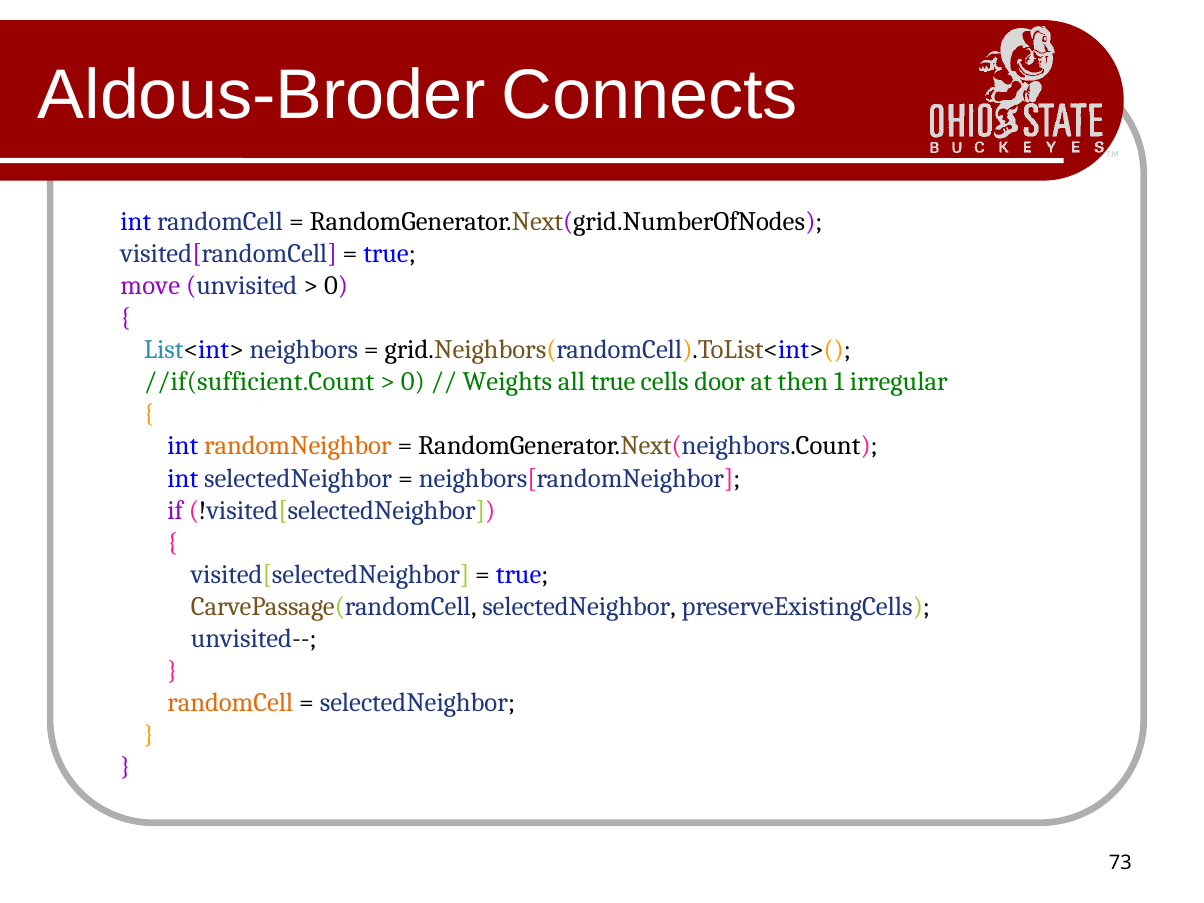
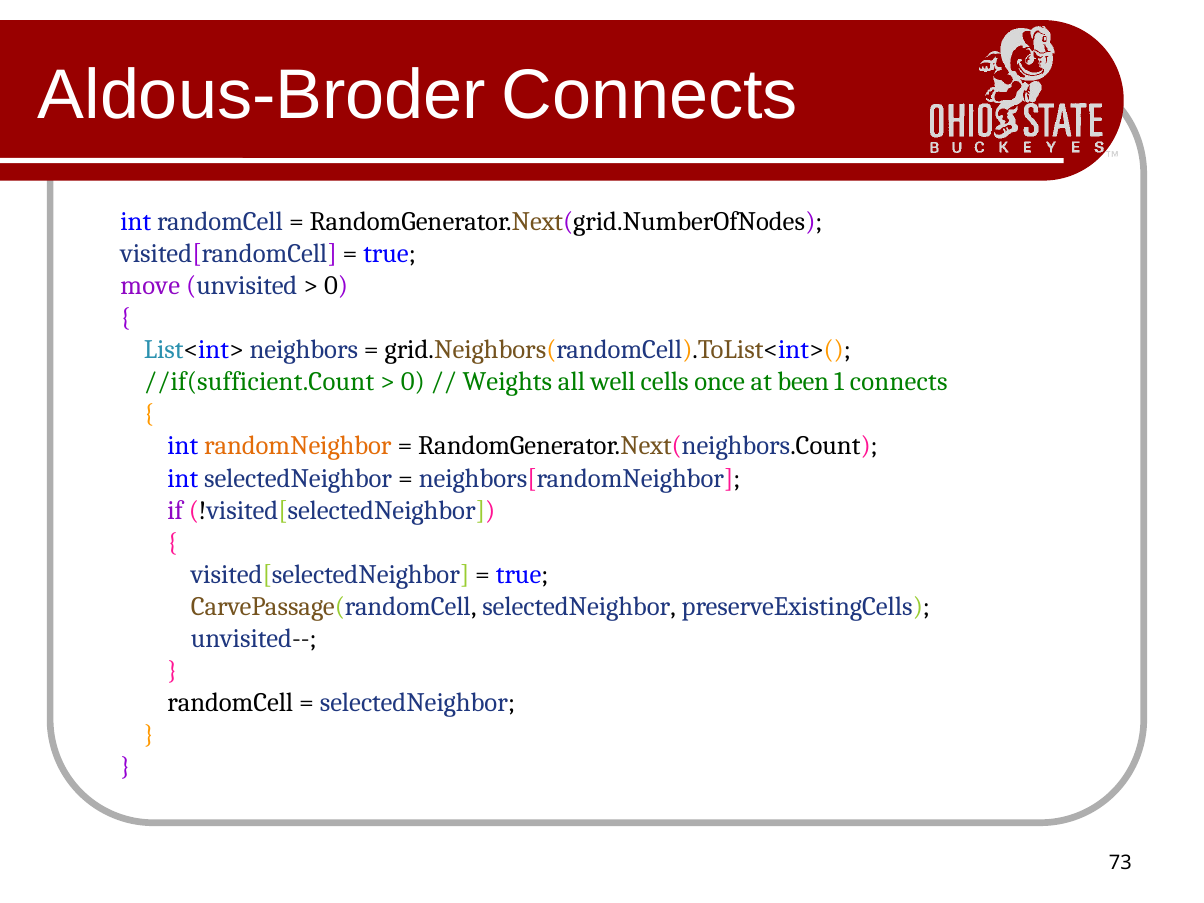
all true: true -> well
door: door -> once
then: then -> been
1 irregular: irregular -> connects
randomCell at (230, 703) colour: orange -> black
